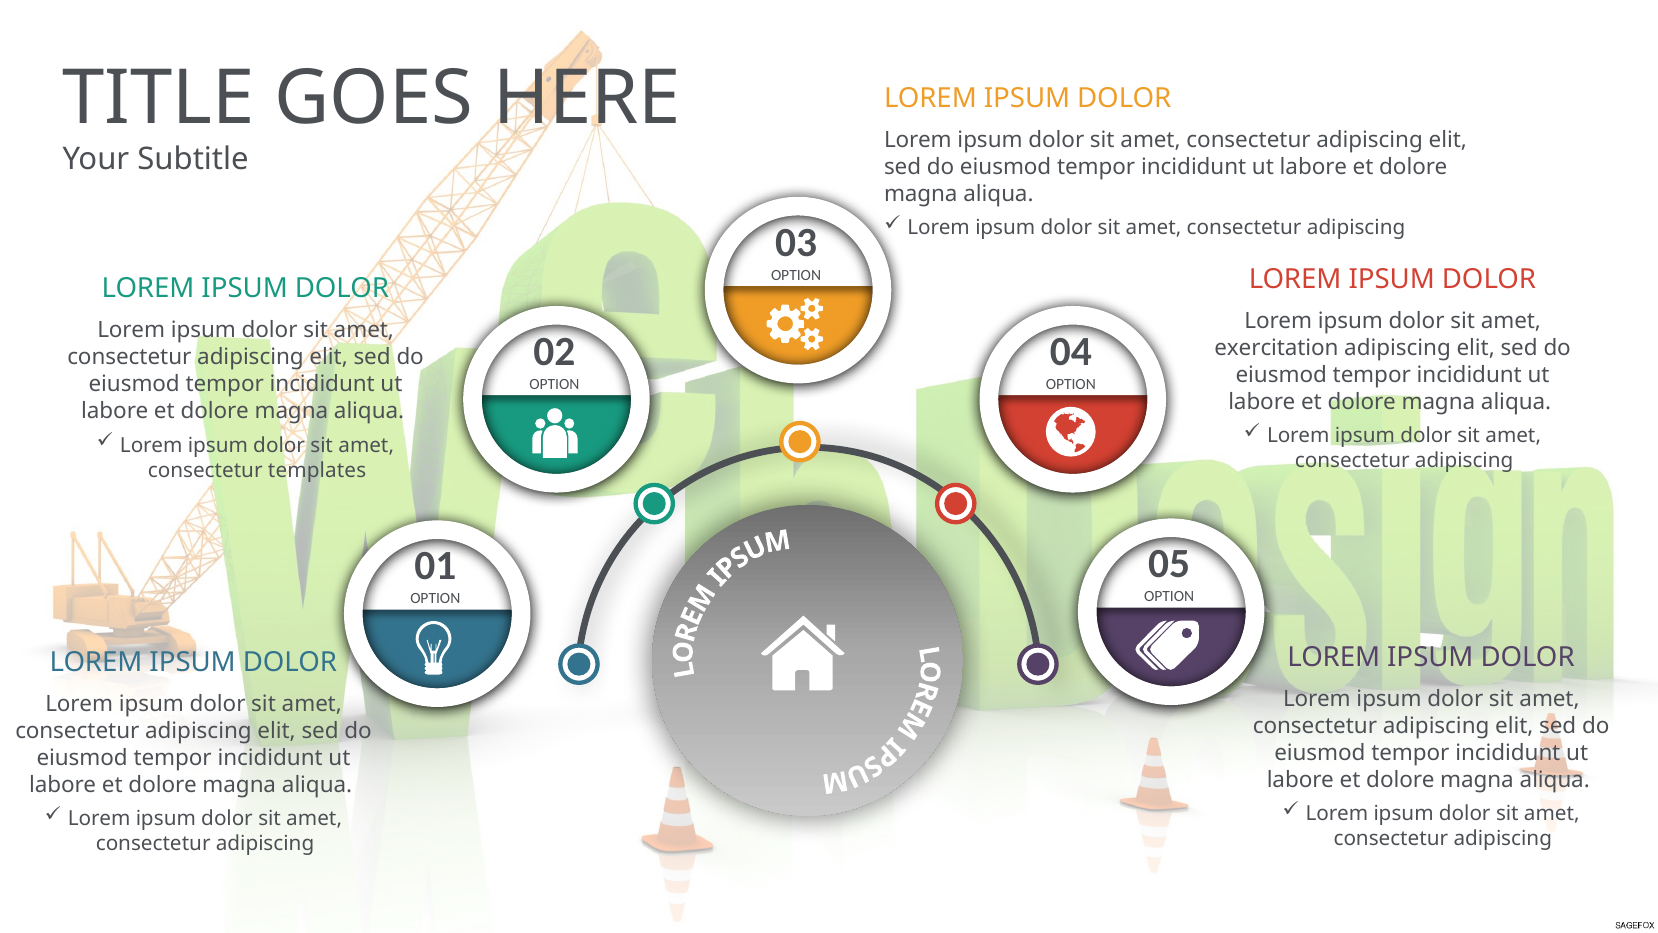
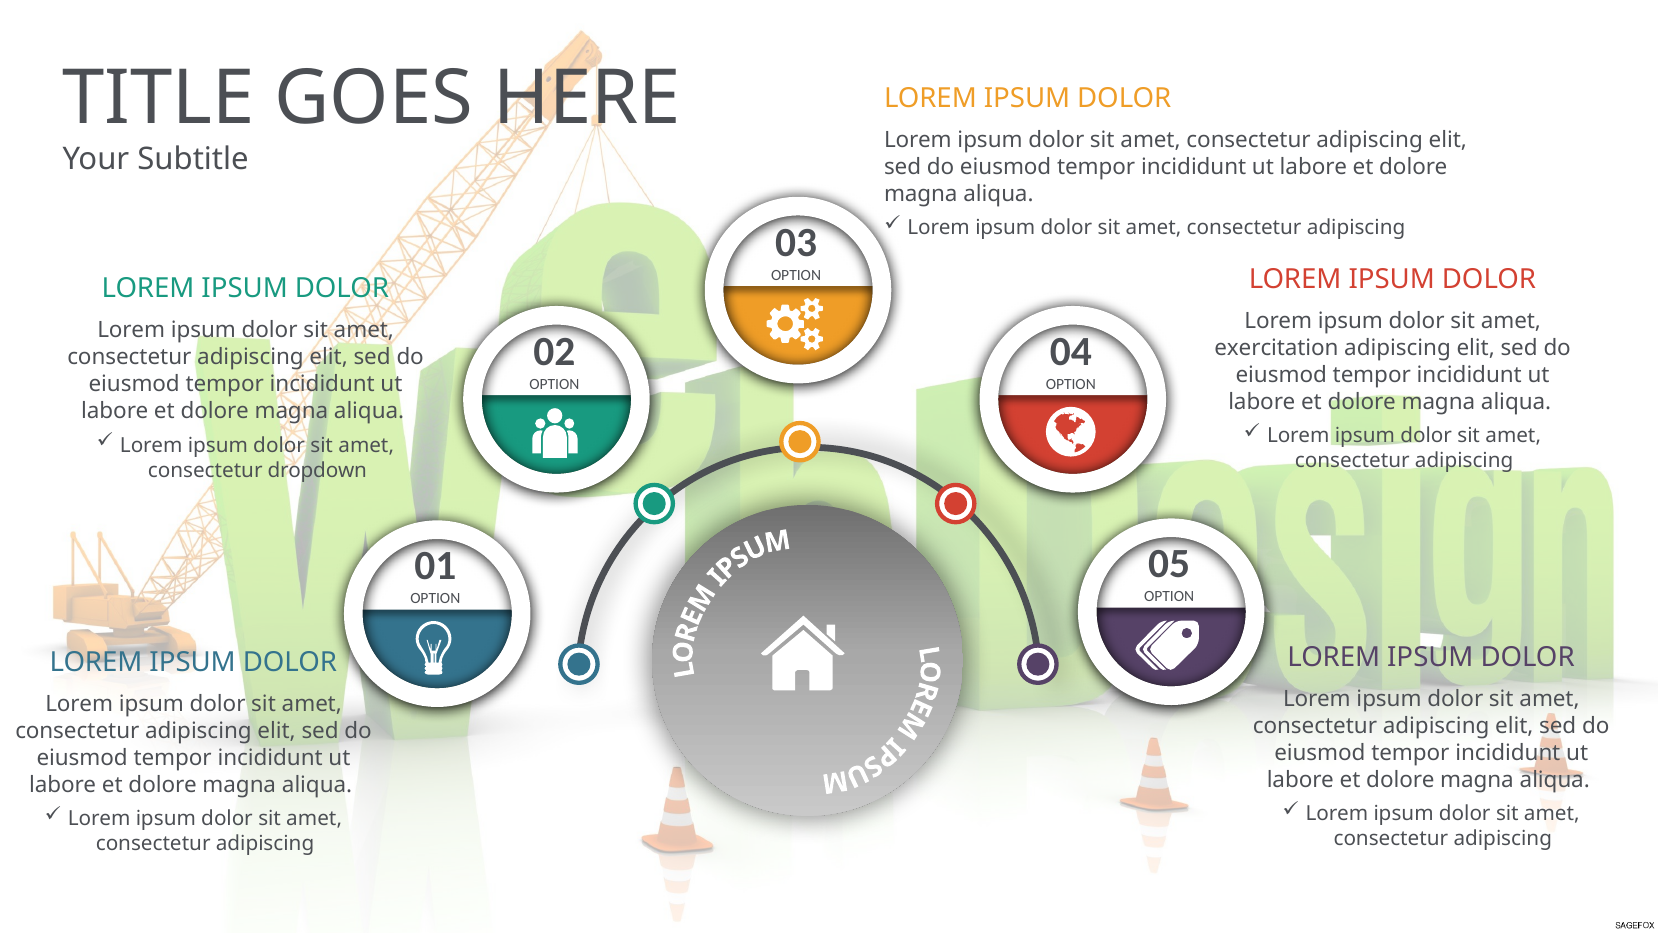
templates: templates -> dropdown
